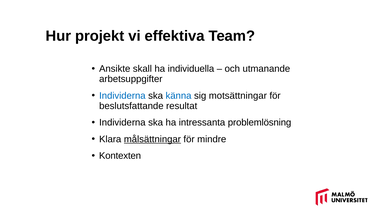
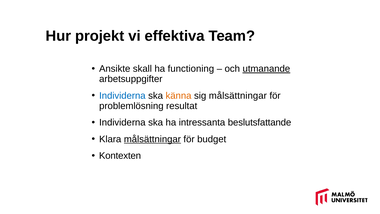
individuella: individuella -> functioning
utmanande underline: none -> present
känna colour: blue -> orange
sig motsättningar: motsättningar -> målsättningar
beslutsfattande: beslutsfattande -> problemlösning
problemlösning: problemlösning -> beslutsfattande
mindre: mindre -> budget
